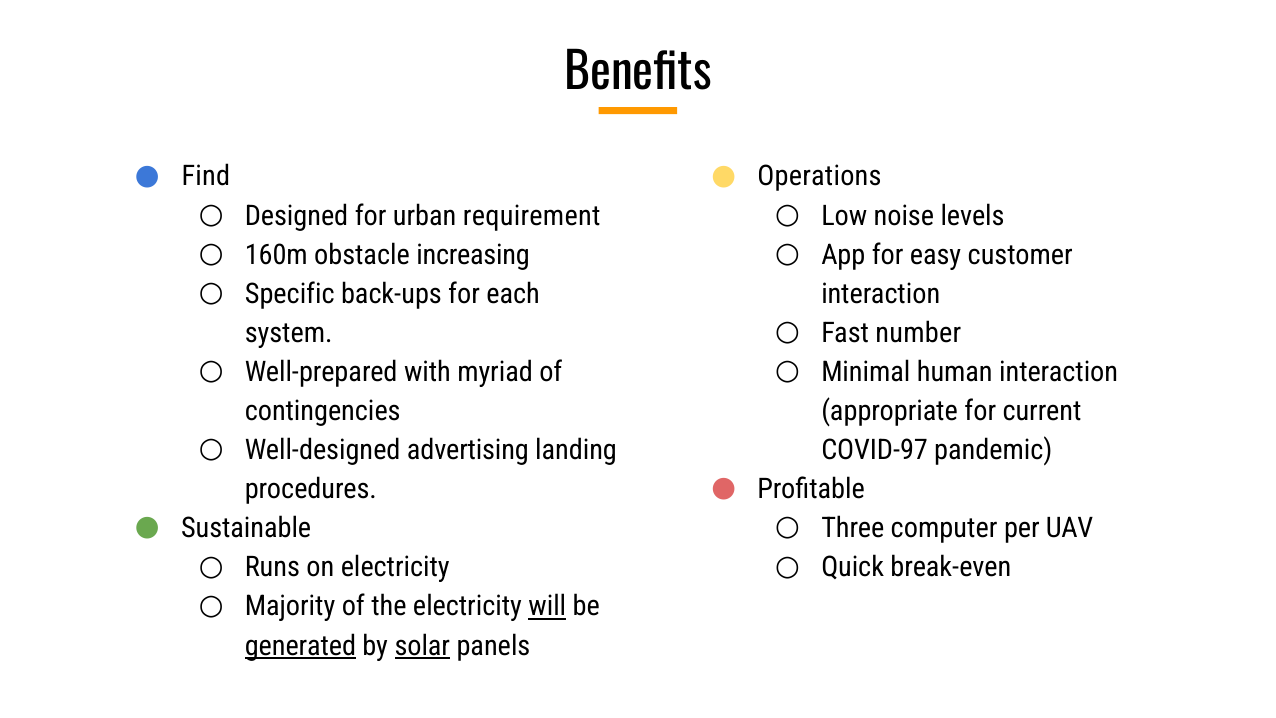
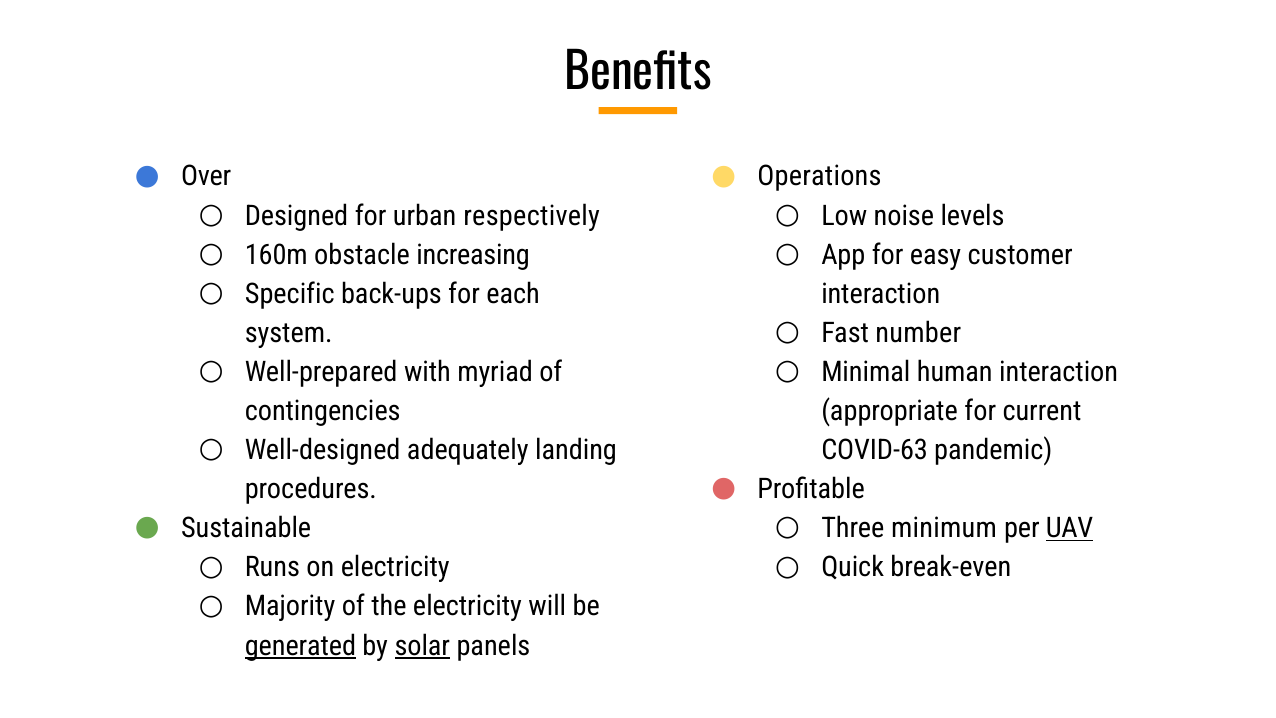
Find: Find -> Over
requirement: requirement -> respectively
advertising: advertising -> adequately
COVID-97: COVID-97 -> COVID-63
computer: computer -> minimum
UAV underline: none -> present
will underline: present -> none
